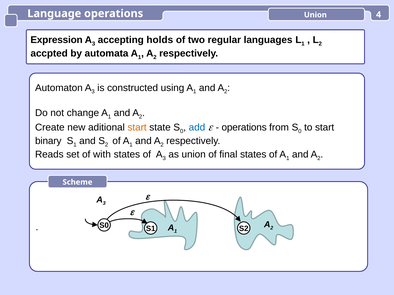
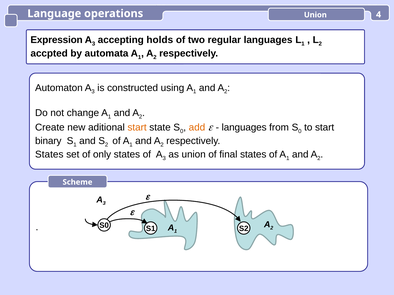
add colour: blue -> orange
operations at (244, 128): operations -> languages
Reads at (49, 155): Reads -> States
with: with -> only
